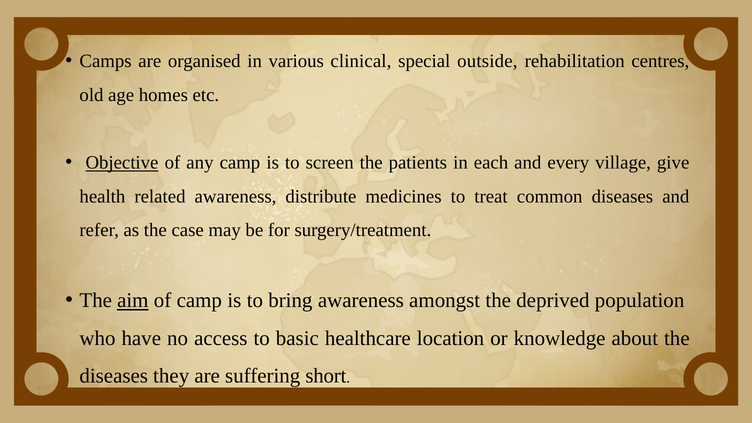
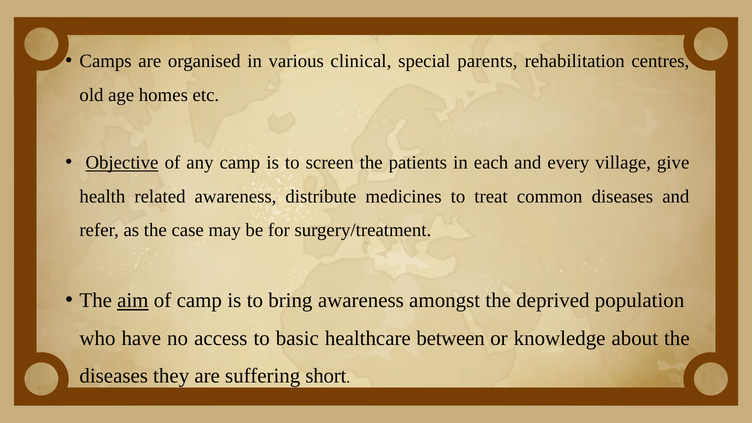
outside: outside -> parents
location: location -> between
